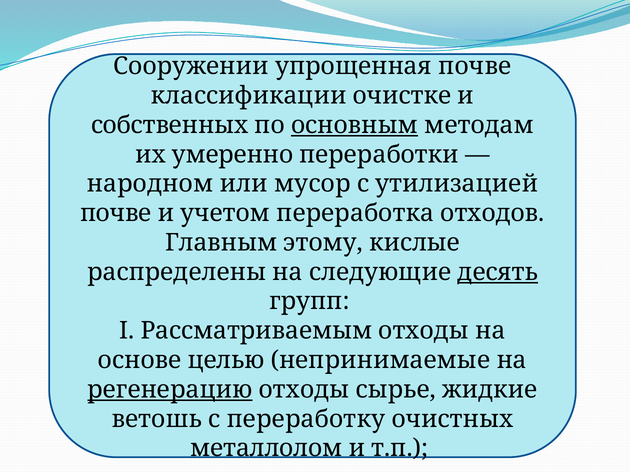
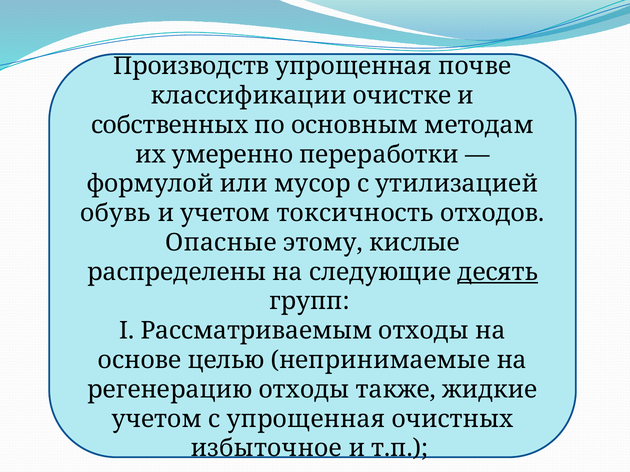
Сооружении: Сооружении -> Производств
основным underline: present -> none
народном: народном -> формулой
почве at (116, 213): почве -> обувь
переработка: переработка -> токсичность
Главным: Главным -> Опасные
регенерацию underline: present -> none
сырье: сырье -> также
ветошь at (157, 419): ветошь -> учетом
с переработку: переработку -> упрощенная
металлолом: металлолом -> избыточное
